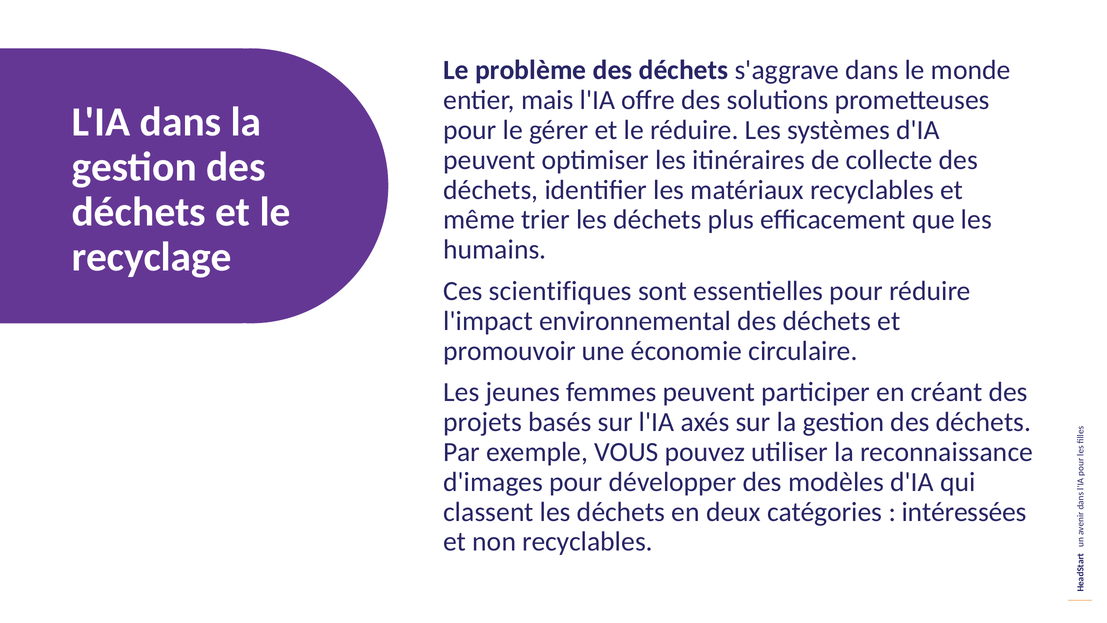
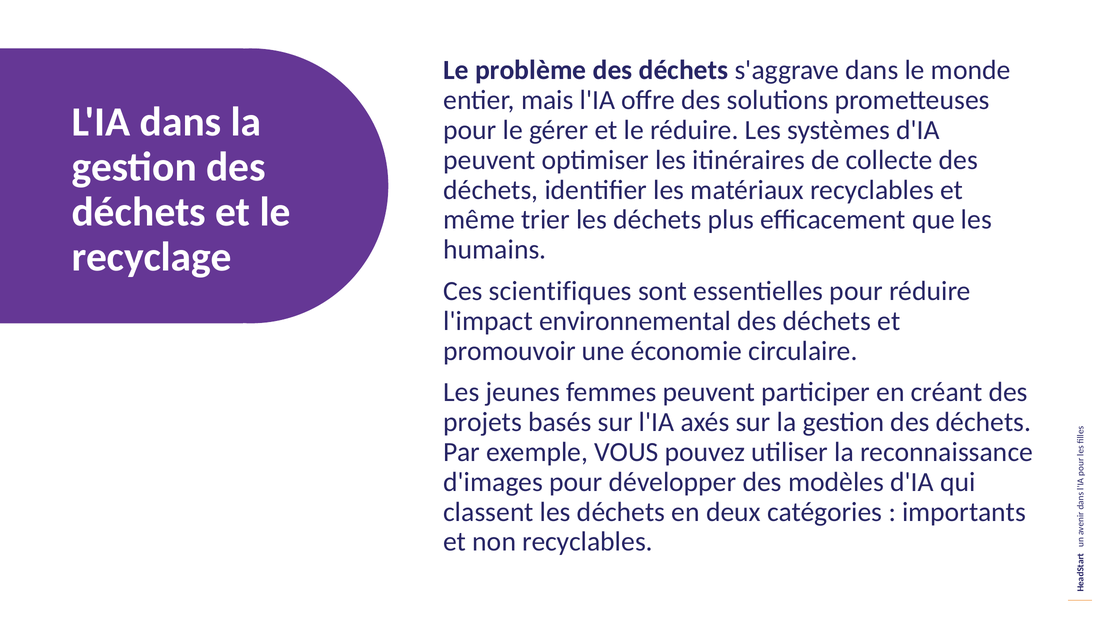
intéressées: intéressées -> importants
